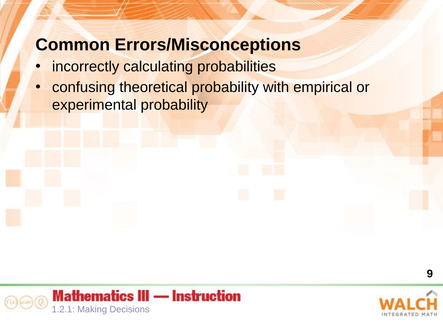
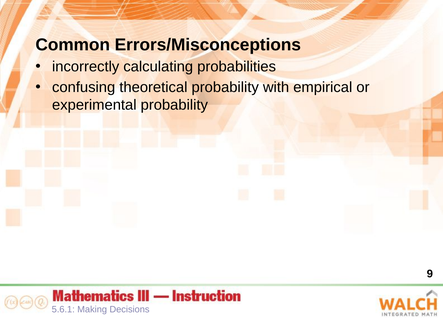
1.2.1: 1.2.1 -> 5.6.1
